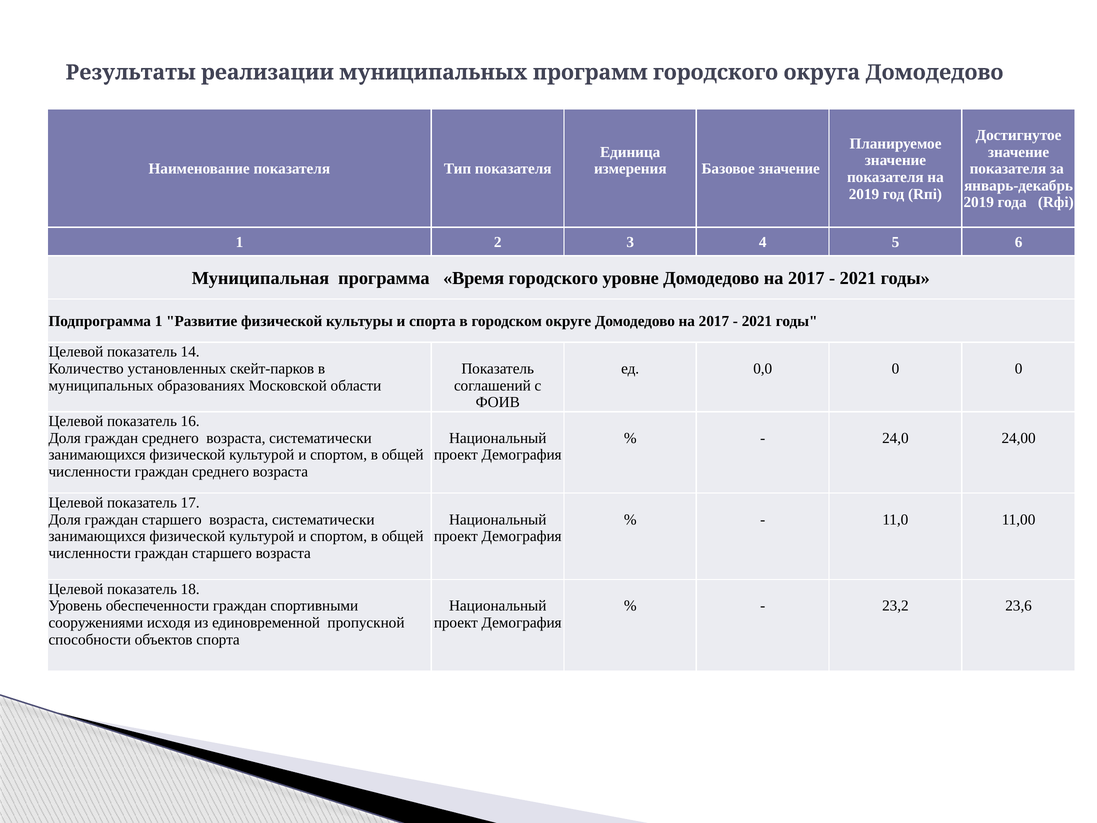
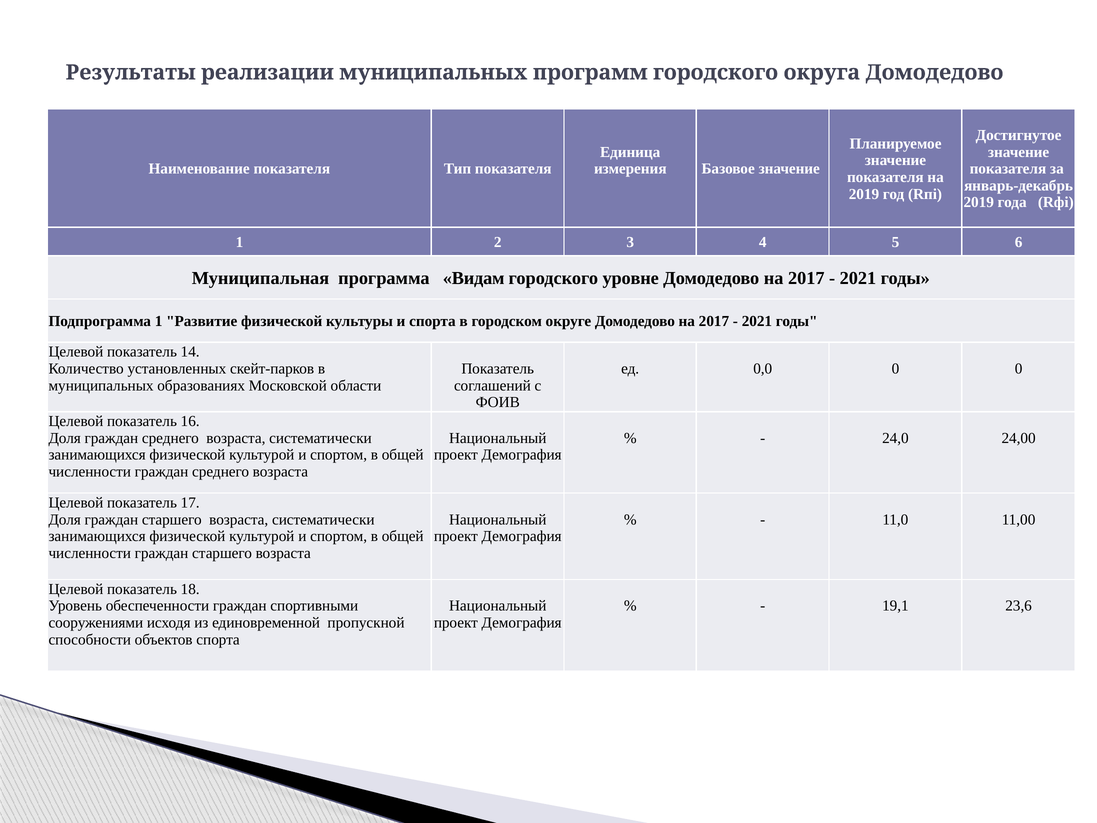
Время: Время -> Видам
23,2: 23,2 -> 19,1
